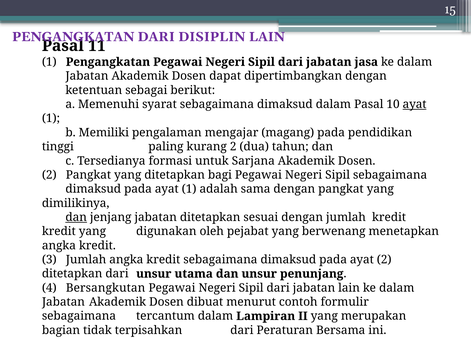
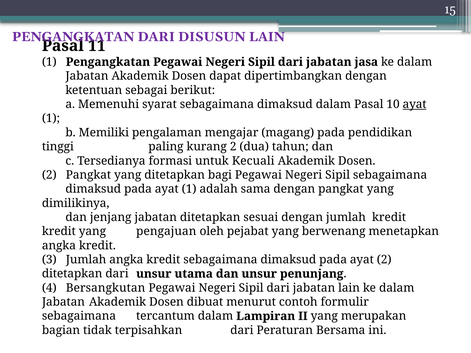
DISIPLIN: DISIPLIN -> DISUSUN
Sarjana: Sarjana -> Kecuali
dan at (76, 217) underline: present -> none
digunakan: digunakan -> pengajuan
